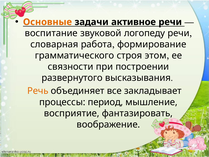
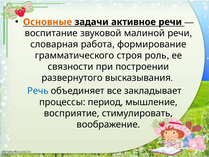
логопеду: логопеду -> малиной
этом: этом -> роль
Речь colour: orange -> blue
фантазировать: фантазировать -> стимулировать
